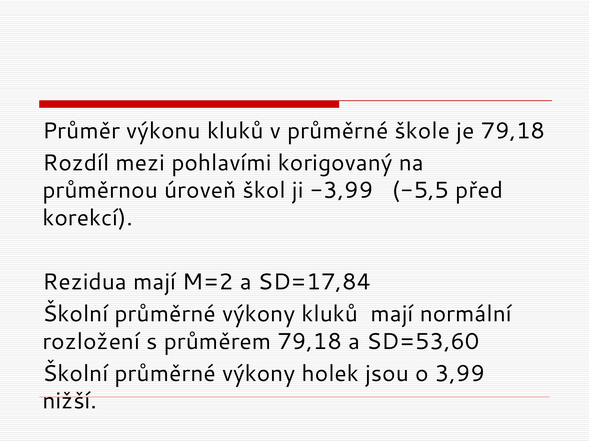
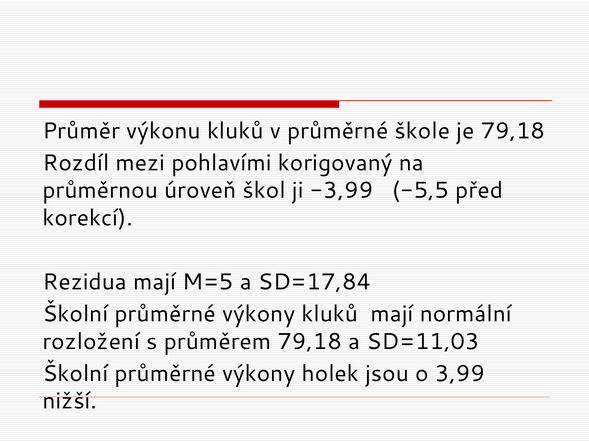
M=2: M=2 -> M=5
SD=53,60: SD=53,60 -> SD=11,03
